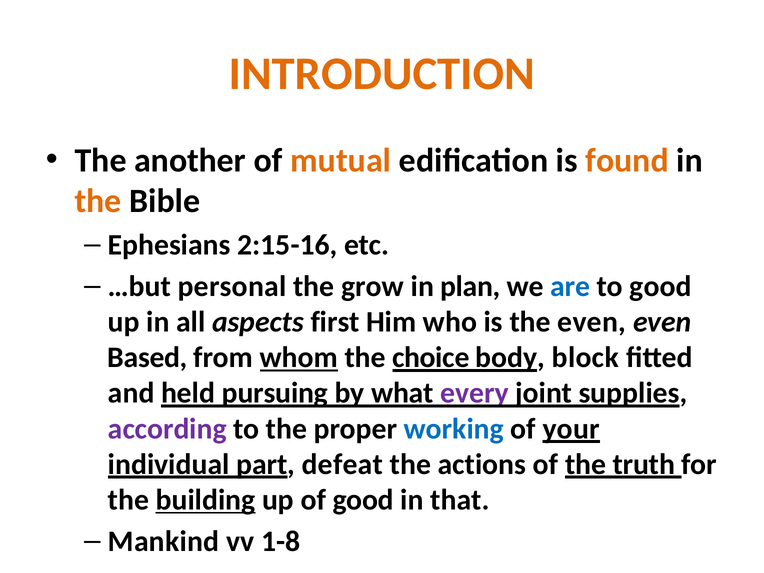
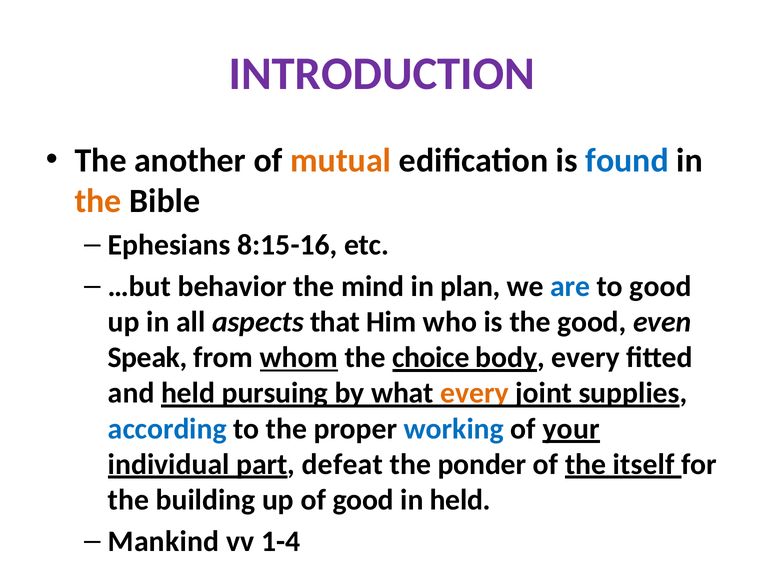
INTRODUCTION colour: orange -> purple
found colour: orange -> blue
2:15-16: 2:15-16 -> 8:15-16
personal: personal -> behavior
grow: grow -> mind
first: first -> that
the even: even -> good
Based: Based -> Speak
body block: block -> every
every at (474, 393) colour: purple -> orange
according colour: purple -> blue
actions: actions -> ponder
truth: truth -> itself
building underline: present -> none
in that: that -> held
1-8: 1-8 -> 1-4
